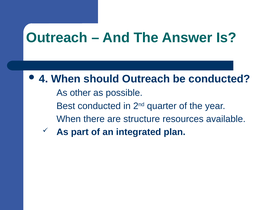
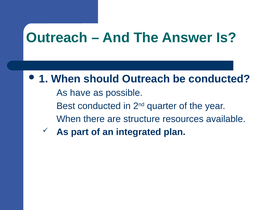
4: 4 -> 1
other: other -> have
